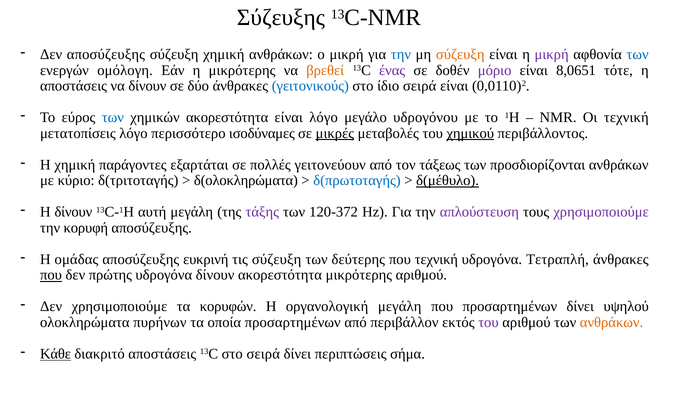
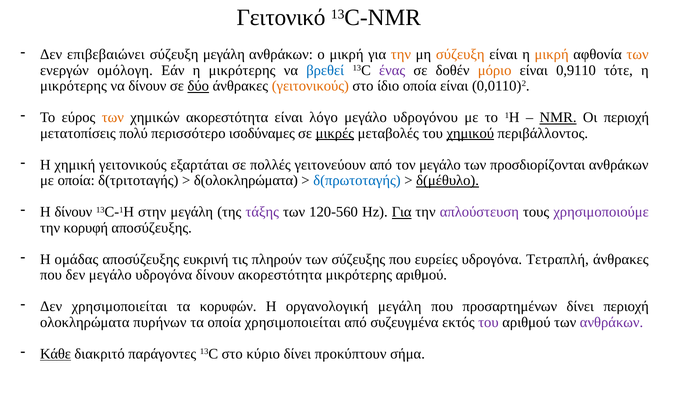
Σύζευξης: Σύζευξης -> Γειτονικό
Δεν αποσύζευξης: αποσύζευξης -> επιβεβαιώνει
σύζευξη χημική: χημική -> μεγάλη
την at (401, 54) colour: blue -> orange
μικρή at (552, 54) colour: purple -> orange
των at (638, 54) colour: blue -> orange
βρεθεί colour: orange -> blue
μόριο colour: purple -> orange
8,0651: 8,0651 -> 0,9110
αποστάσεις at (74, 86): αποστάσεις -> μικρότερης
δύο underline: none -> present
γειτονικούς at (310, 86) colour: blue -> orange
ίδιο σειρά: σειρά -> οποία
των at (113, 117) colour: blue -> orange
NMR underline: none -> present
Οι τεχνική: τεχνική -> περιοχή
μετατοπίσεις λόγο: λόγο -> πολύ
χημική παράγοντες: παράγοντες -> γειτονικούς
τον τάξεως: τάξεως -> μεγάλο
με κύριο: κύριο -> οποία
αυτή: αυτή -> στην
120-372: 120-372 -> 120-560
Για at (402, 212) underline: none -> present
τις σύζευξη: σύζευξη -> πληρούν
δεύτερης: δεύτερης -> σύζευξης
που τεχνική: τεχνική -> ευρείες
που at (51, 275) underline: present -> none
δεν πρώτης: πρώτης -> μεγάλο
Δεν χρησιμοποιούμε: χρησιμοποιούμε -> χρησιμοποιείται
δίνει υψηλού: υψηλού -> περιοχή
οποία προσαρτημένων: προσαρτημένων -> χρησιμοποιείται
περιβάλλον: περιβάλλον -> συζευγμένα
ανθράκων at (612, 322) colour: orange -> purple
διακριτό αποστάσεις: αποστάσεις -> παράγοντες
στο σειρά: σειρά -> κύριο
περιπτώσεις: περιπτώσεις -> προκύπτουν
